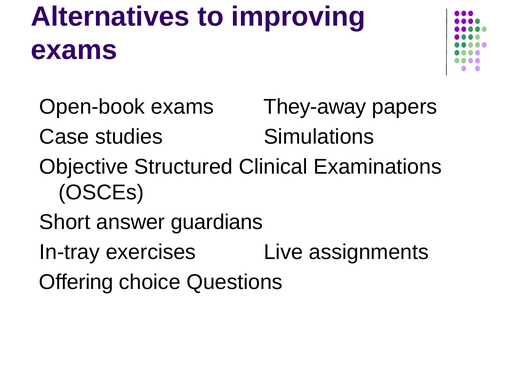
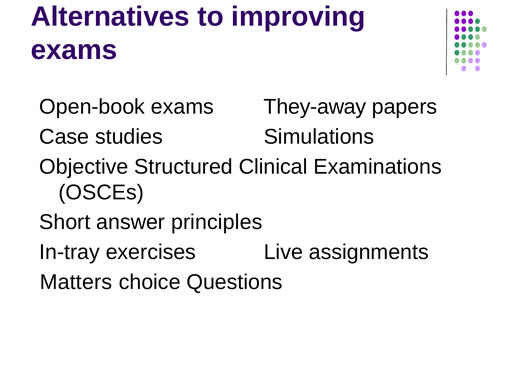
guardians: guardians -> principles
Offering: Offering -> Matters
